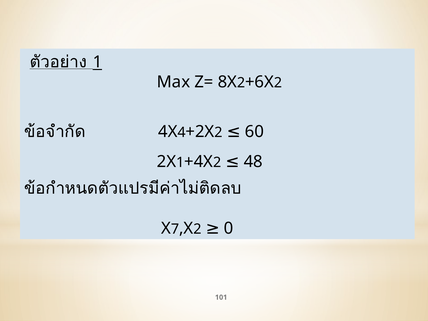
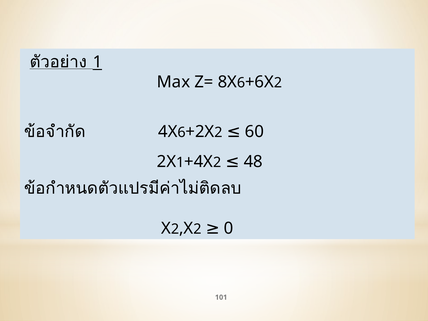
2 at (241, 83): 2 -> 6
4 at (181, 133): 4 -> 6
7 at (175, 229): 7 -> 2
